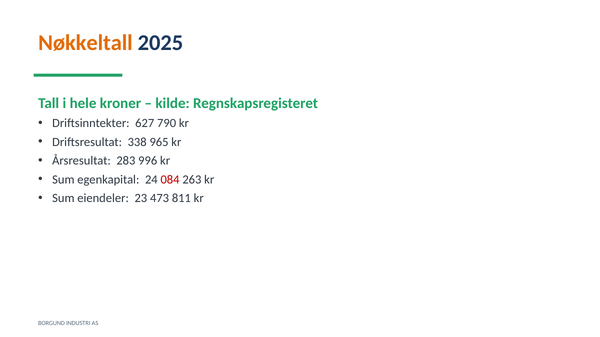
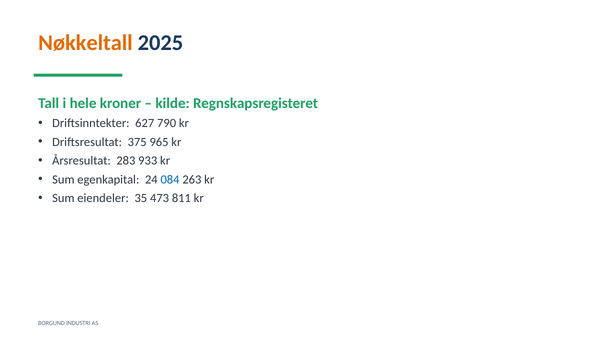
338: 338 -> 375
996: 996 -> 933
084 colour: red -> blue
23: 23 -> 35
